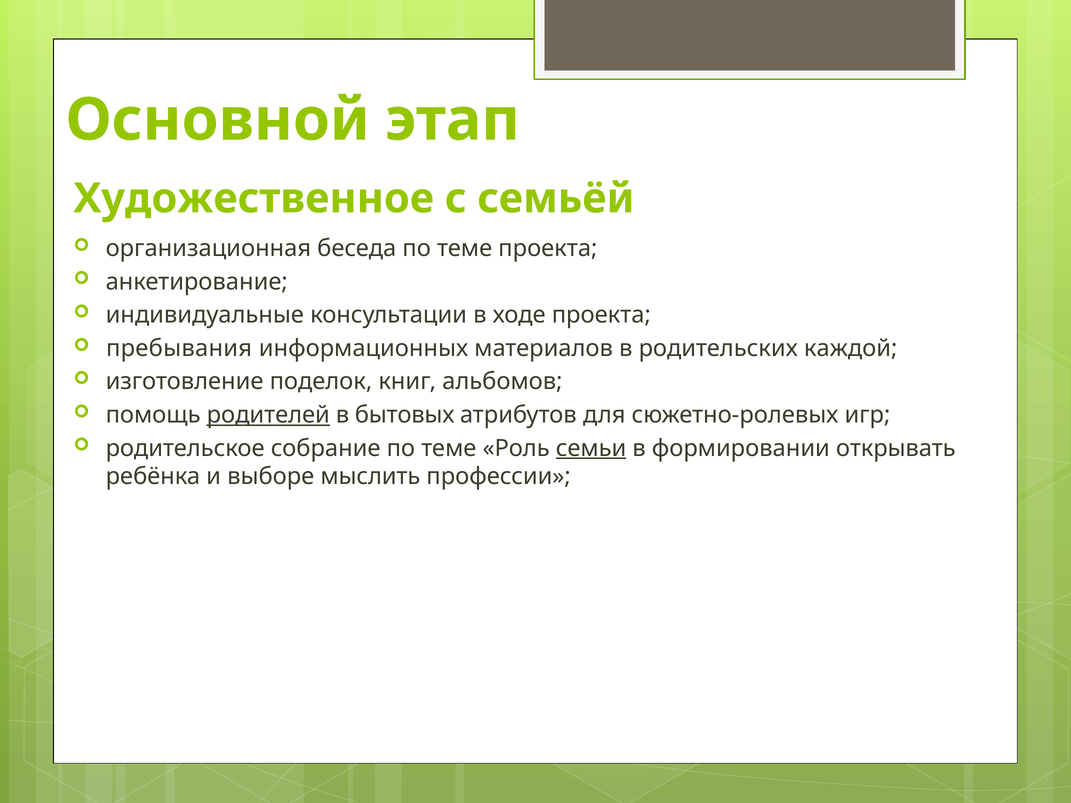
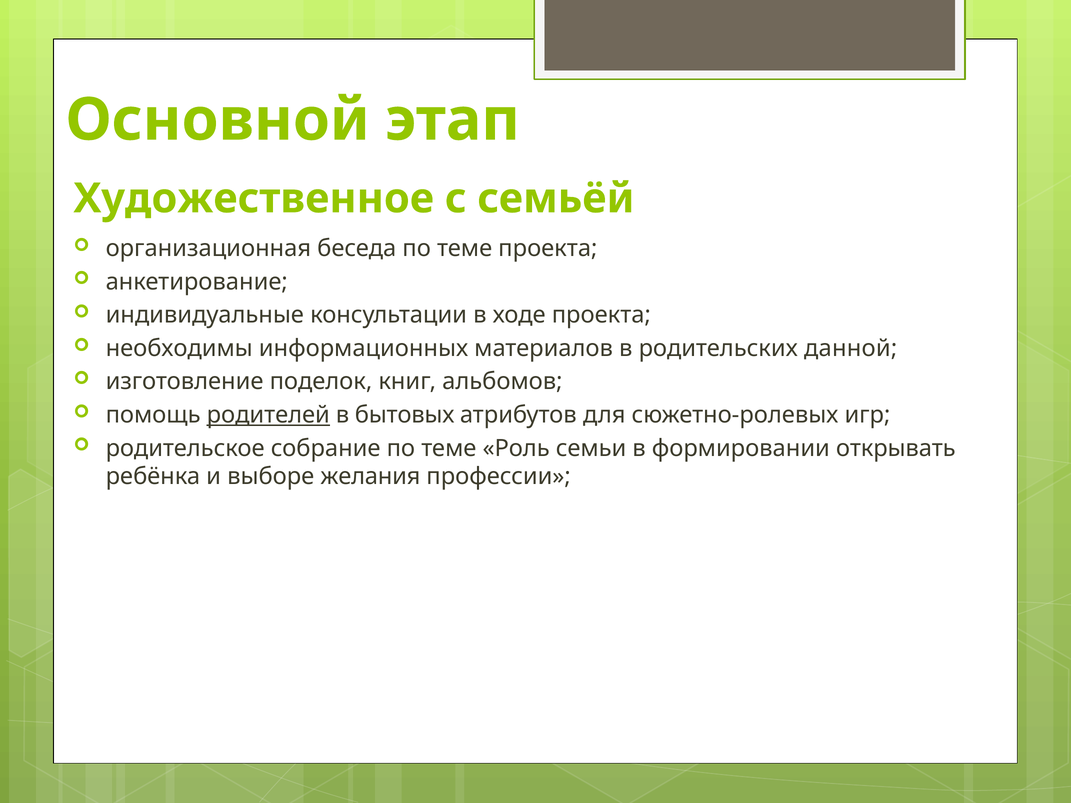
пребывания: пребывания -> необходимы
каждой: каждой -> данной
семьи underline: present -> none
мыслить: мыслить -> желания
